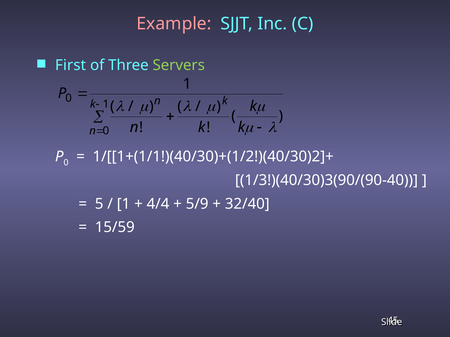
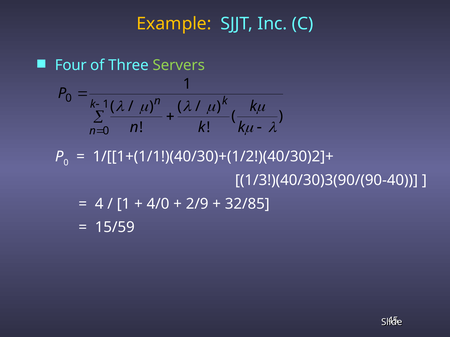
Example colour: pink -> yellow
First: First -> Four
5: 5 -> 4
4/4: 4/4 -> 4/0
5/9: 5/9 -> 2/9
32/40: 32/40 -> 32/85
